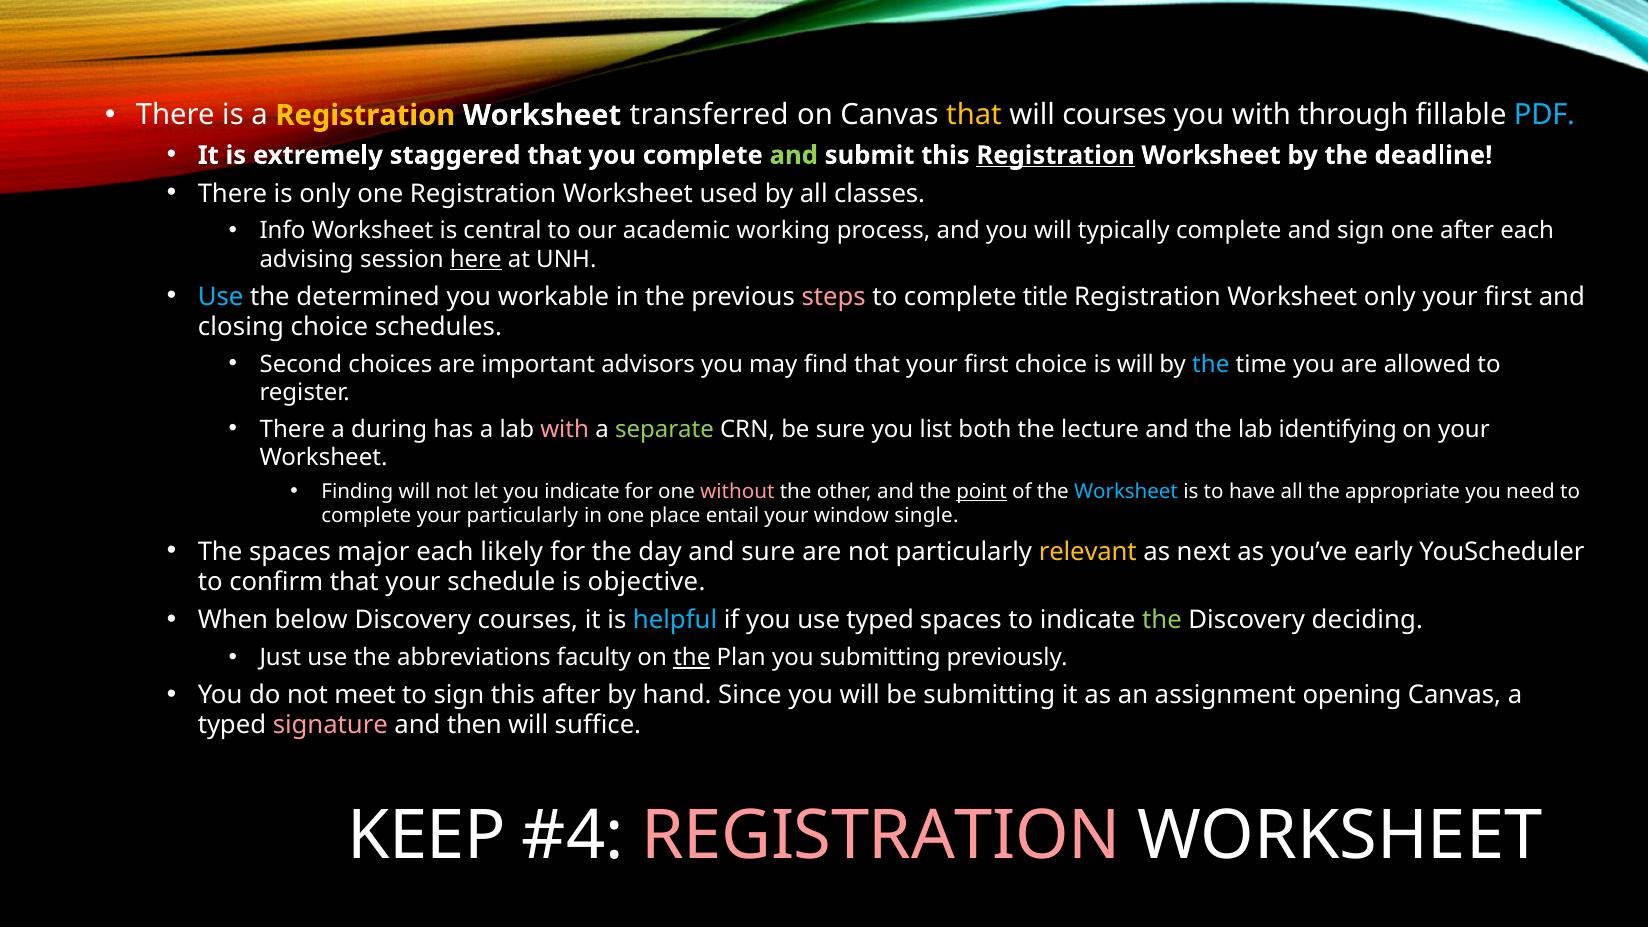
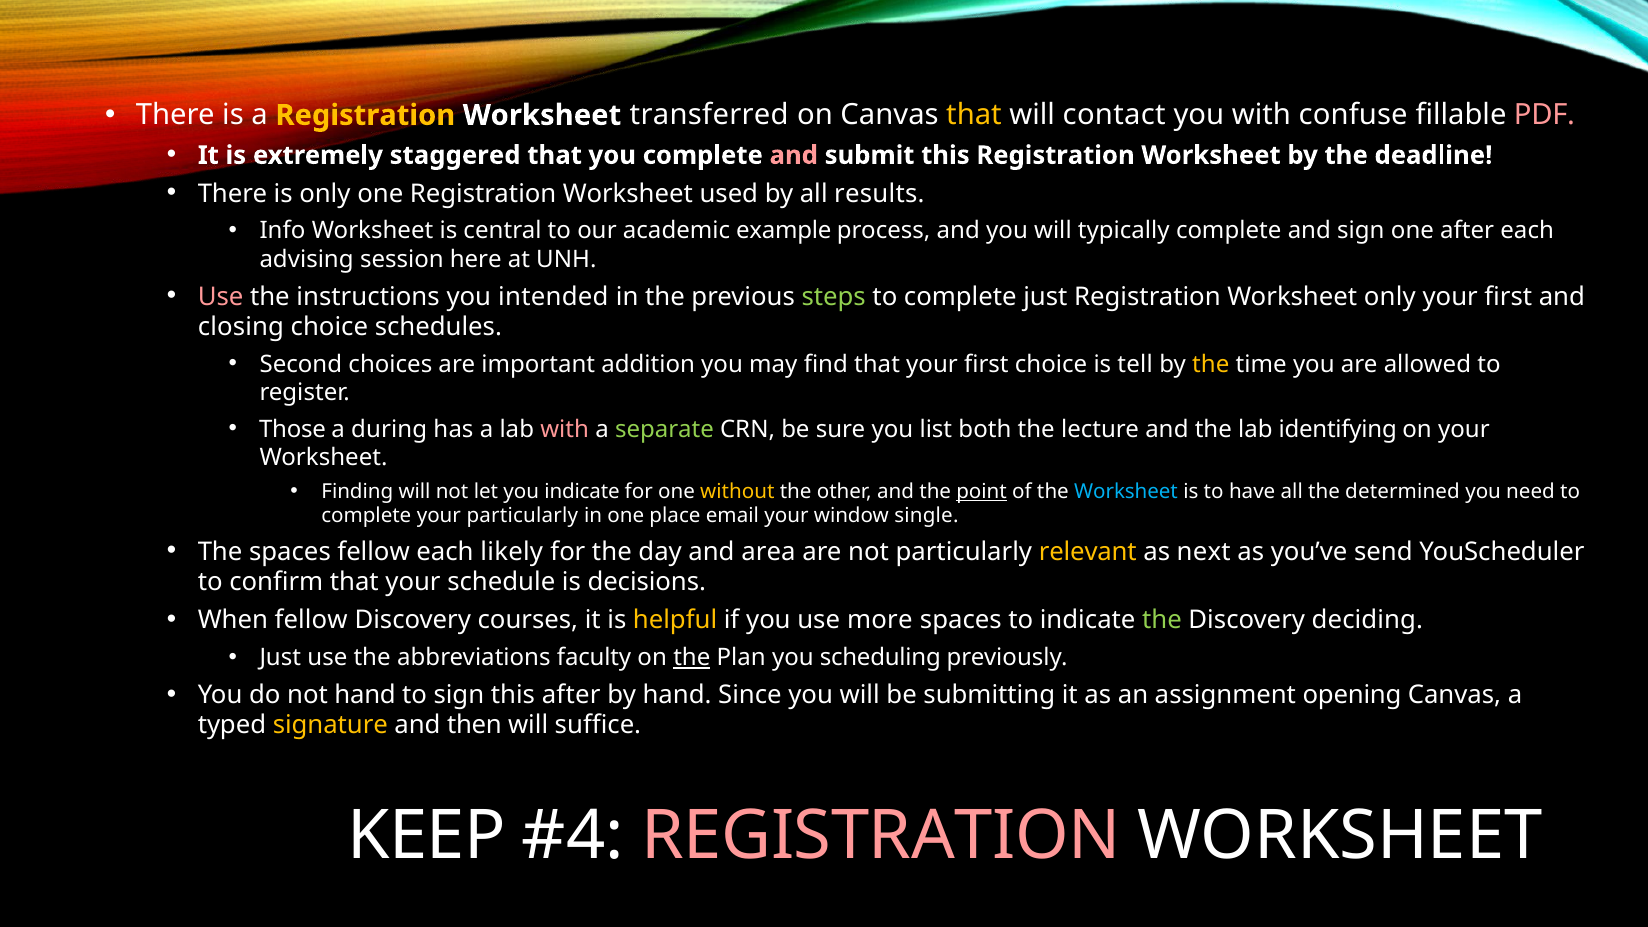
will courses: courses -> contact
through: through -> confuse
PDF colour: light blue -> pink
and at (794, 155) colour: light green -> pink
Registration at (1055, 155) underline: present -> none
classes: classes -> results
working: working -> example
here underline: present -> none
Use at (221, 297) colour: light blue -> pink
determined: determined -> instructions
workable: workable -> intended
steps colour: pink -> light green
complete title: title -> just
advisors: advisors -> addition
is will: will -> tell
the at (1211, 364) colour: light blue -> yellow
There at (292, 429): There -> Those
without colour: pink -> yellow
appropriate: appropriate -> determined
entail: entail -> email
spaces major: major -> fellow
and sure: sure -> area
early: early -> send
objective: objective -> decisions
When below: below -> fellow
helpful colour: light blue -> yellow
use typed: typed -> more
you submitting: submitting -> scheduling
not meet: meet -> hand
signature colour: pink -> yellow
